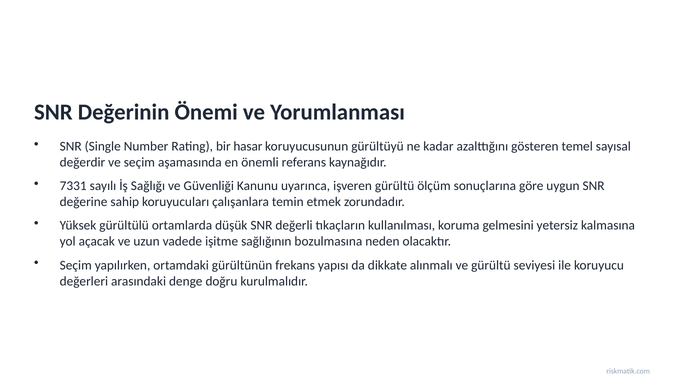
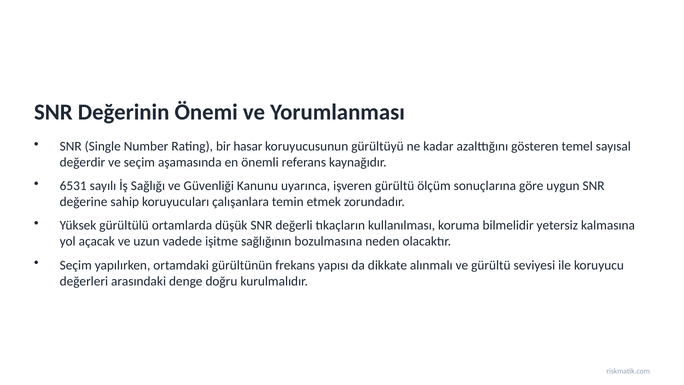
7331: 7331 -> 6531
gelmesini: gelmesini -> bilmelidir
